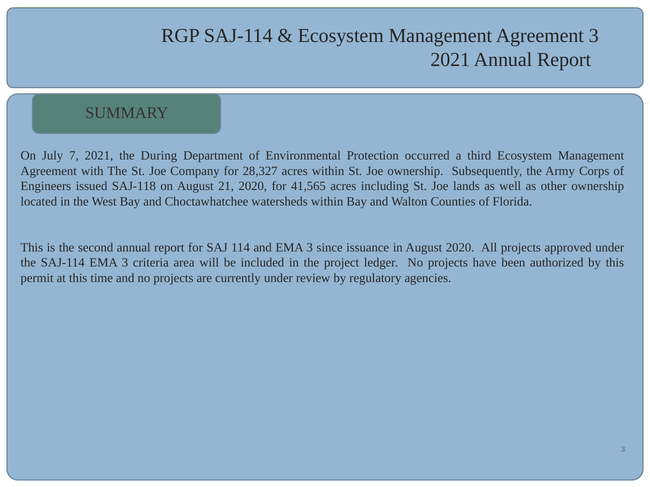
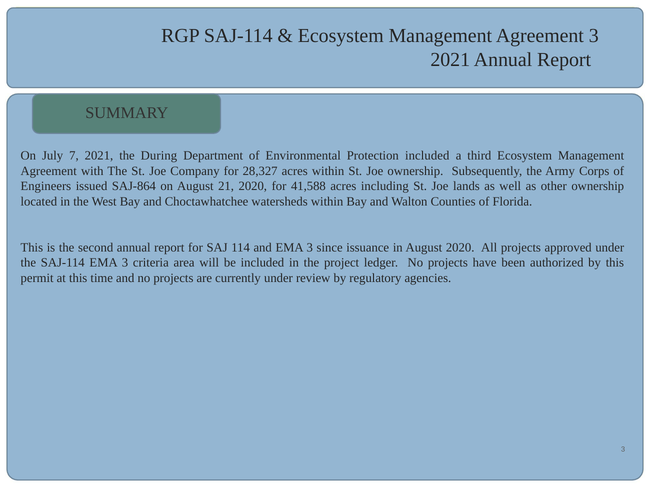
Protection occurred: occurred -> included
SAJ-118: SAJ-118 -> SAJ-864
41,565: 41,565 -> 41,588
